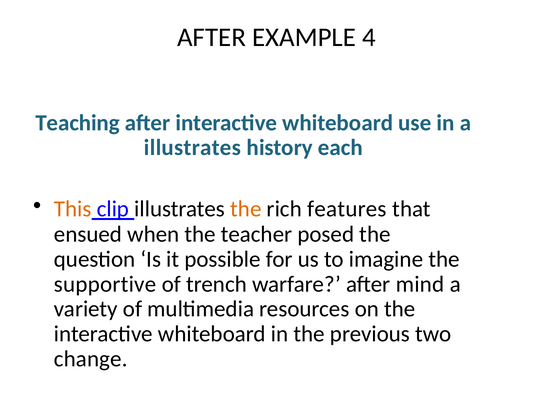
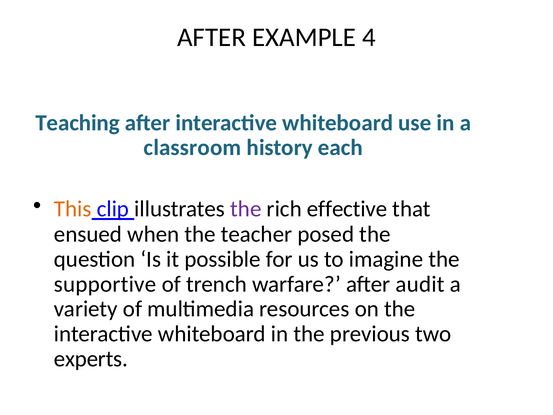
illustrates at (192, 148): illustrates -> classroom
the at (246, 209) colour: orange -> purple
features: features -> effective
mind: mind -> audit
change: change -> experts
